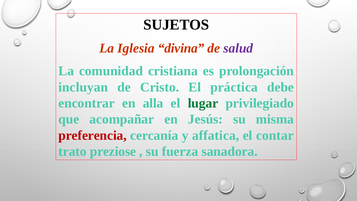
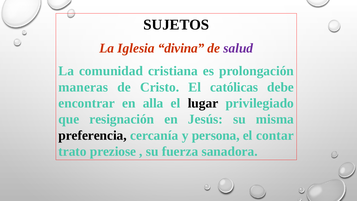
incluyan: incluyan -> maneras
práctica: práctica -> católicas
lugar colour: green -> black
acompañar: acompañar -> resignación
preferencia colour: red -> black
affatica: affatica -> persona
